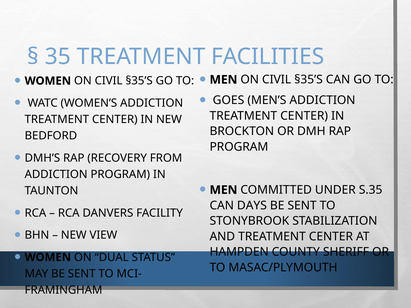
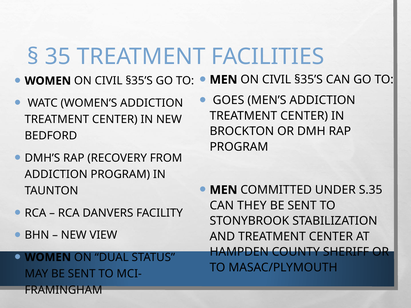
DAYS: DAYS -> THEY
